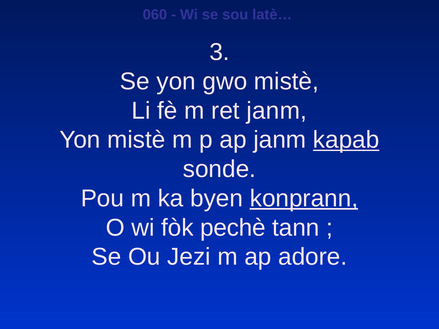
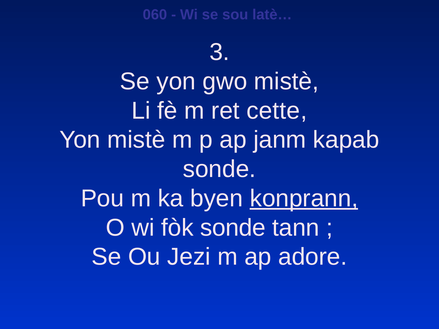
ret janm: janm -> cette
kapab underline: present -> none
fòk pechè: pechè -> sonde
